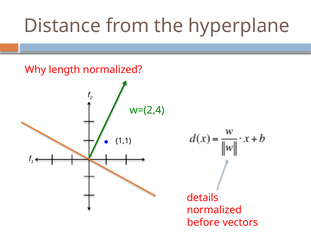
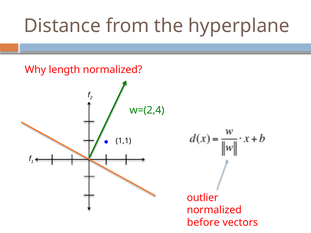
details: details -> outlier
